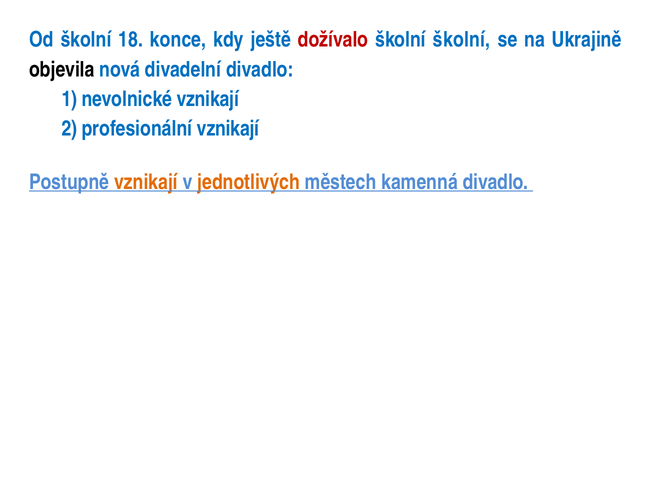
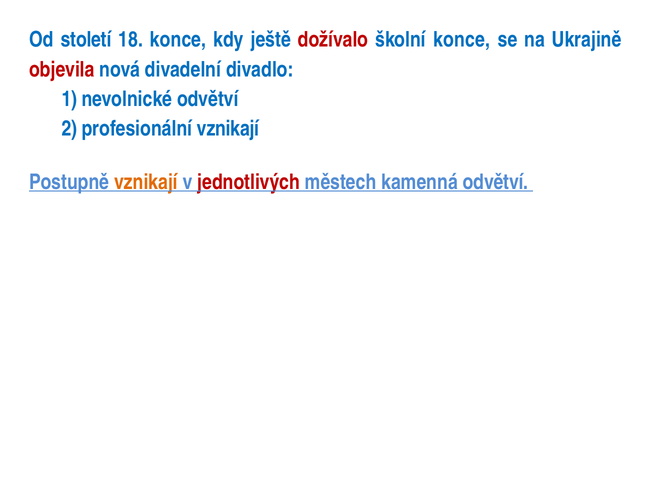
Od školní: školní -> století
školní školní: školní -> konce
objevila colour: black -> red
vznikají at (208, 99): vznikají -> odvětví
jednotlivých colour: orange -> red
kamenná divadlo: divadlo -> odvětví
